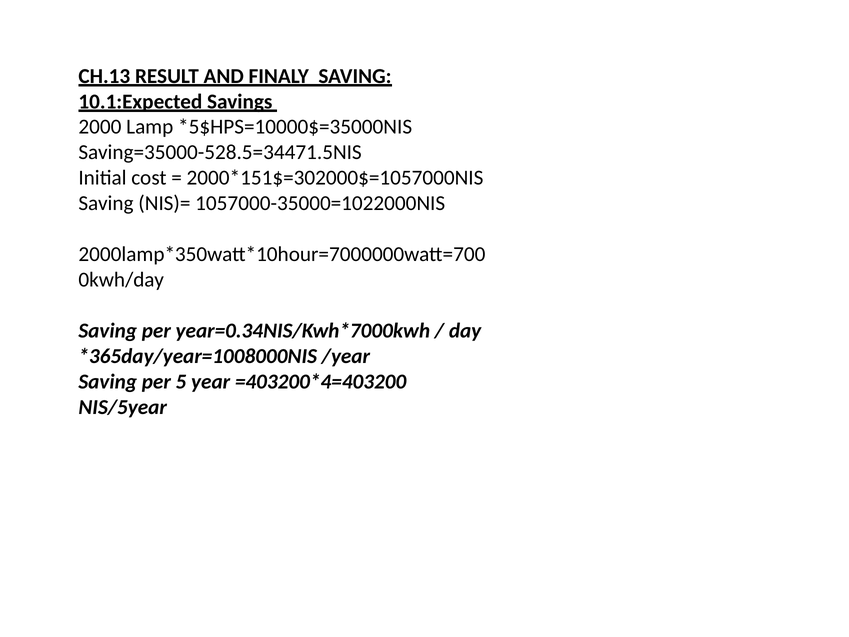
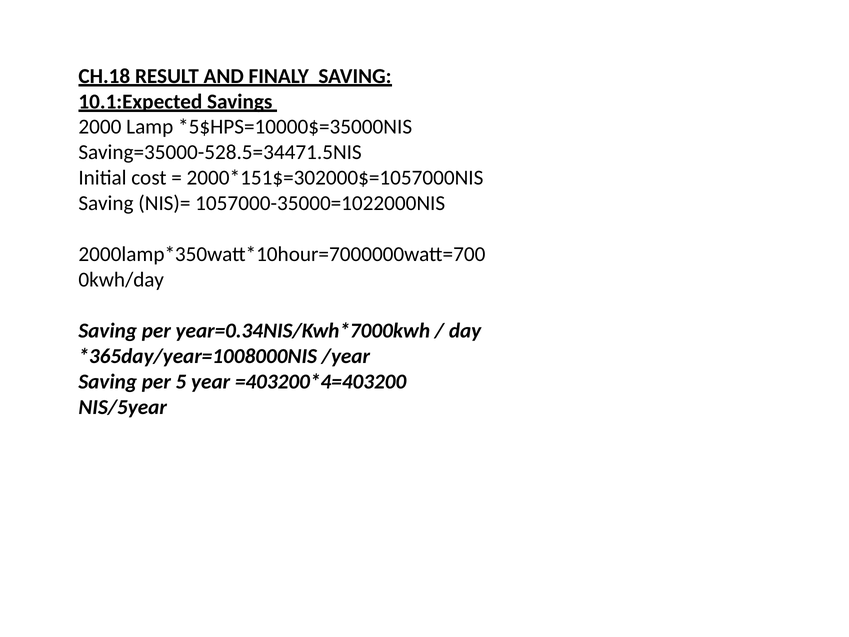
CH.13: CH.13 -> CH.18
